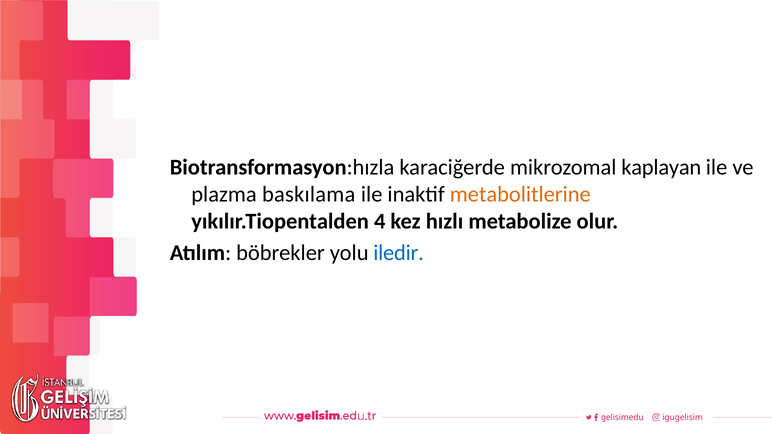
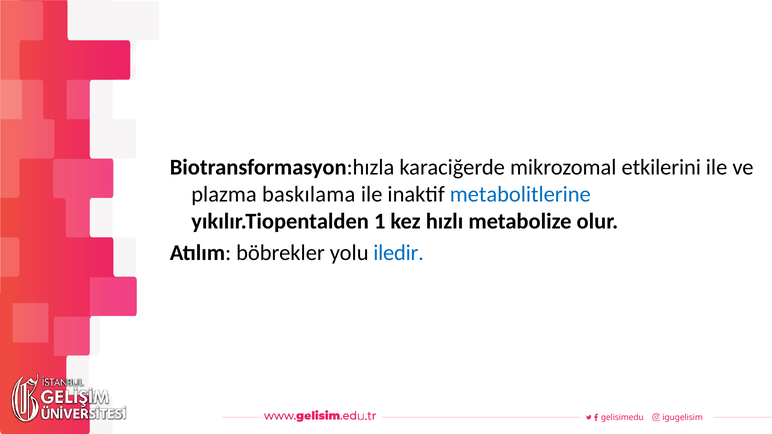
kaplayan: kaplayan -> etkilerini
metabolitlerine colour: orange -> blue
4: 4 -> 1
